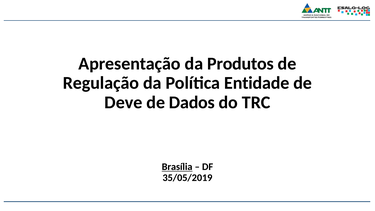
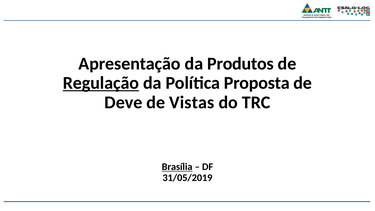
Regulação underline: none -> present
Entidade: Entidade -> Proposta
Dados: Dados -> Vistas
35/05/2019: 35/05/2019 -> 31/05/2019
